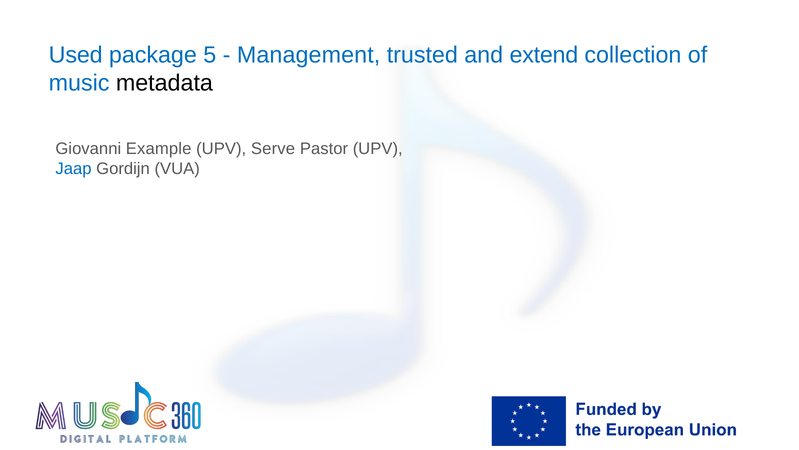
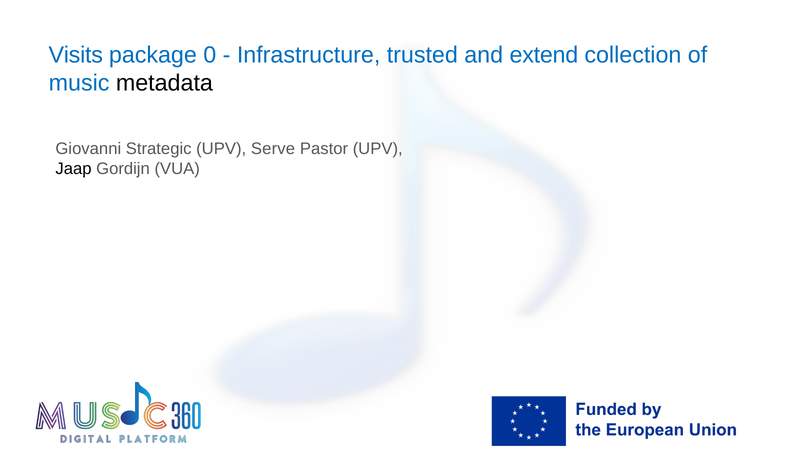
Used: Used -> Visits
5: 5 -> 0
Management: Management -> Infrastructure
Example: Example -> Strategic
Jaap colour: blue -> black
